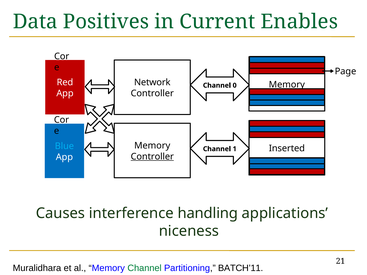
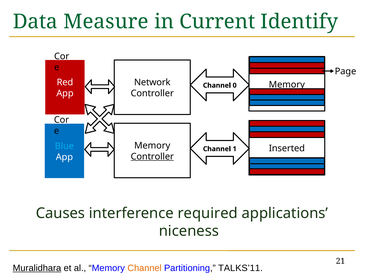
Positives: Positives -> Measure
Enables: Enables -> Identify
handling: handling -> required
Muralidhara underline: none -> present
Channel at (145, 268) colour: green -> orange
BATCH’11: BATCH’11 -> TALKS’11
